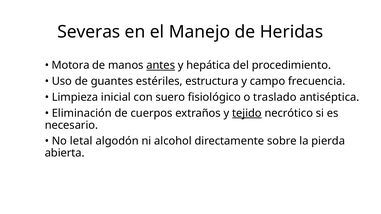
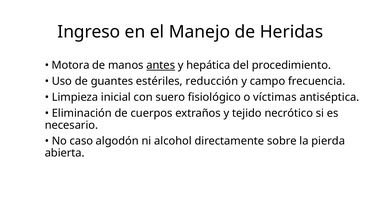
Severas: Severas -> Ingreso
estructura: estructura -> reducción
traslado: traslado -> víctimas
tejido underline: present -> none
letal: letal -> caso
